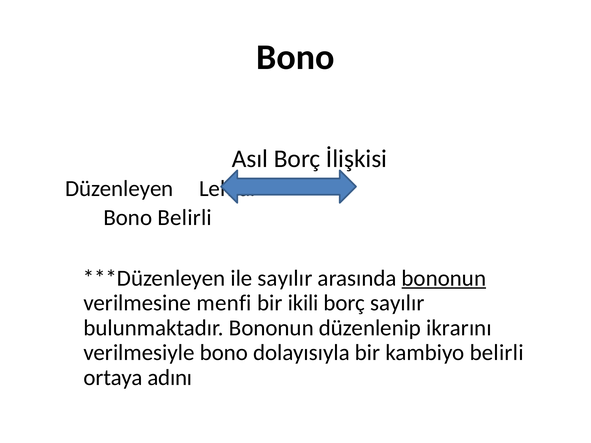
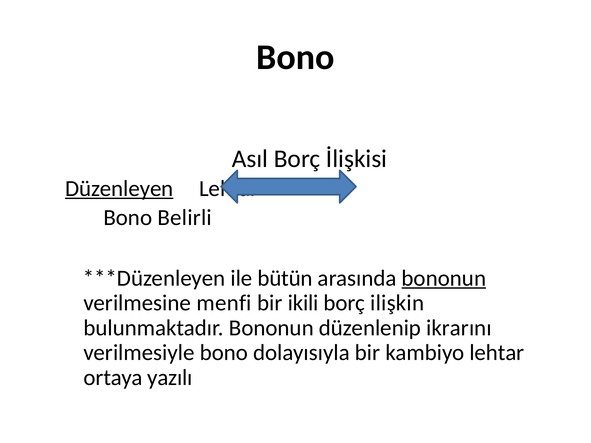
Düzenleyen underline: none -> present
ile sayılır: sayılır -> bütün
borç sayılır: sayılır -> ilişkin
kambiyo belirli: belirli -> lehtar
adını: adını -> yazılı
